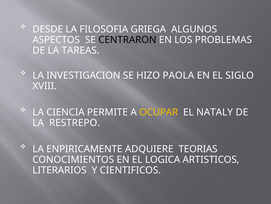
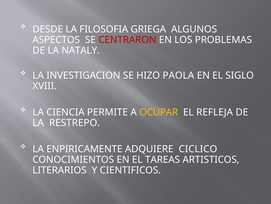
CENTRARON colour: black -> red
TAREAS: TAREAS -> NATALY
NATALY: NATALY -> REFLEJA
TEORIAS: TEORIAS -> CICLICO
LOGICA: LOGICA -> TAREAS
